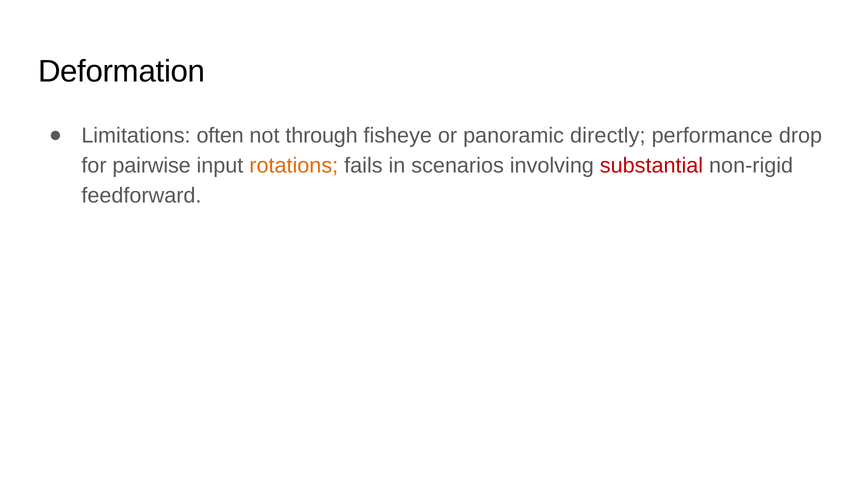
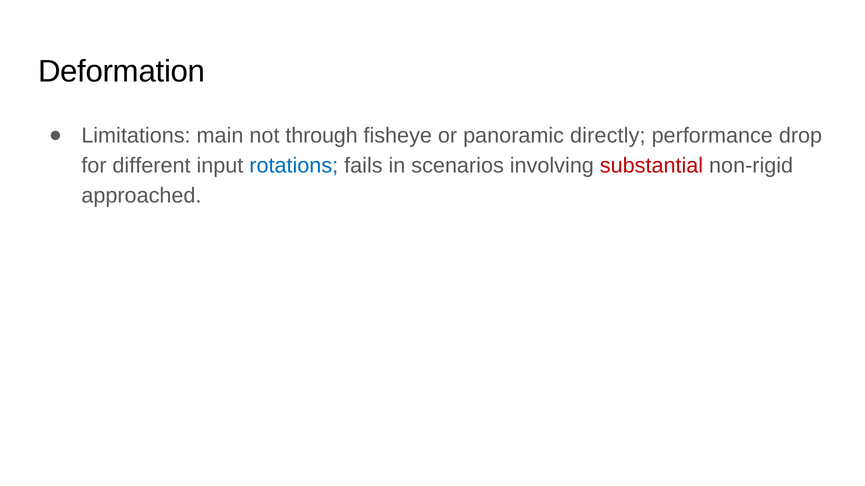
often: often -> main
pairwise: pairwise -> different
rotations colour: orange -> blue
feedforward: feedforward -> approached
